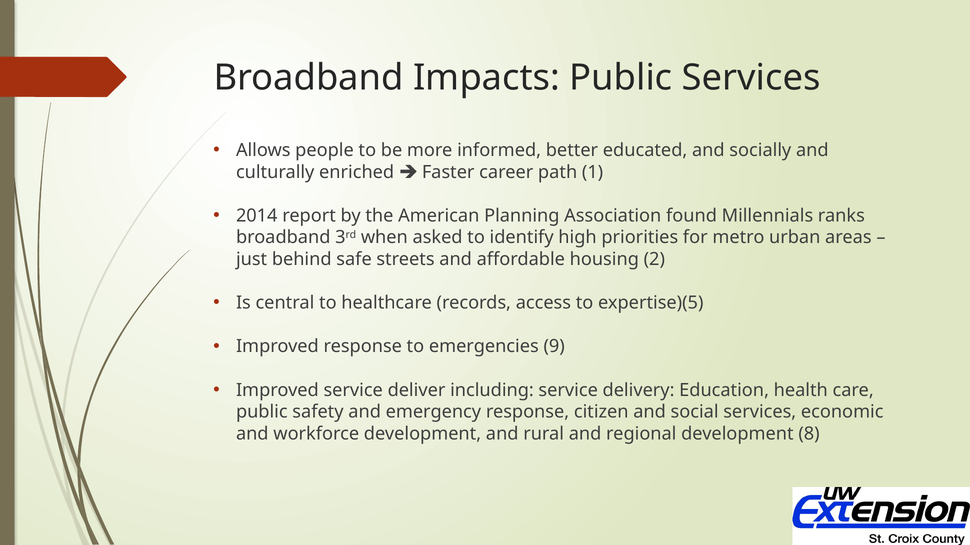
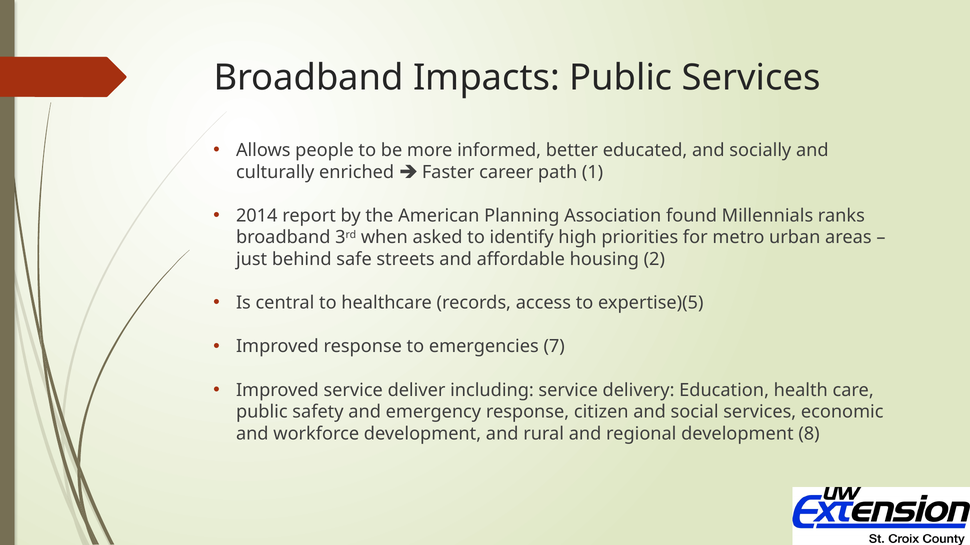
9: 9 -> 7
